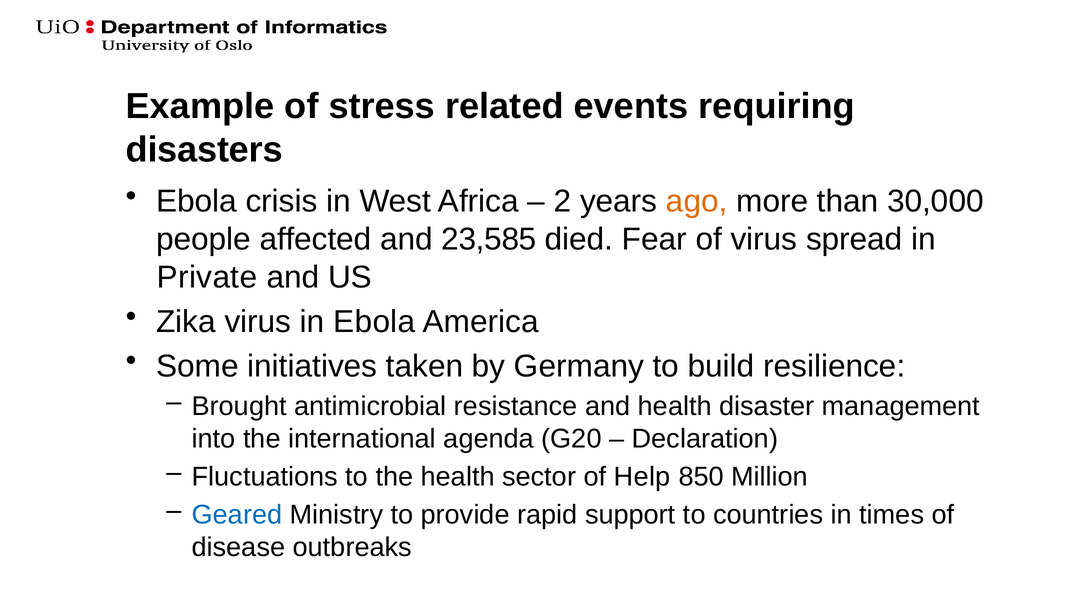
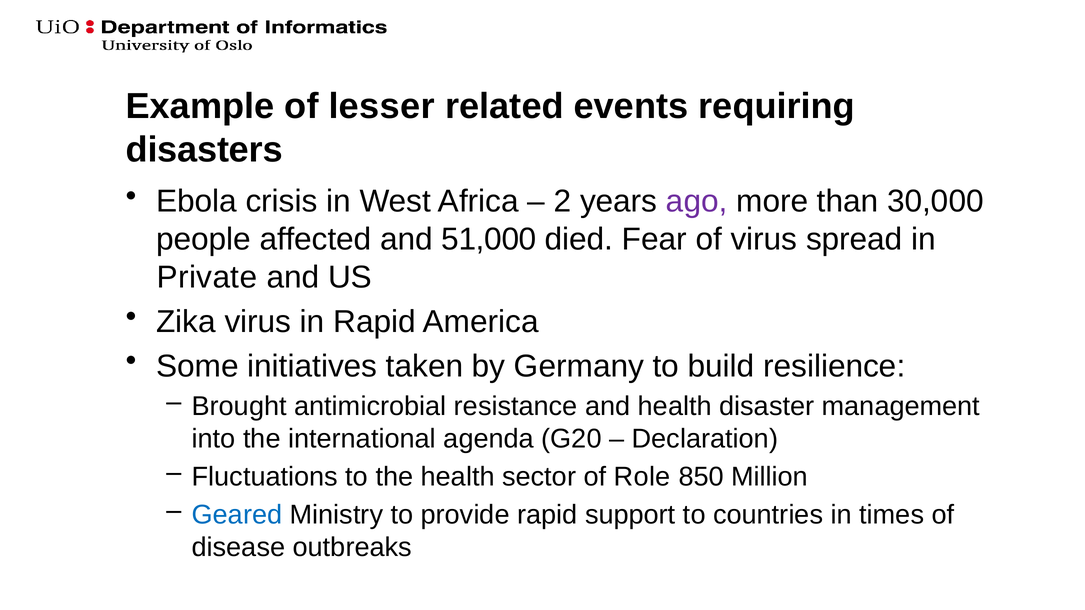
stress: stress -> lesser
ago colour: orange -> purple
23,585: 23,585 -> 51,000
in Ebola: Ebola -> Rapid
Help: Help -> Role
